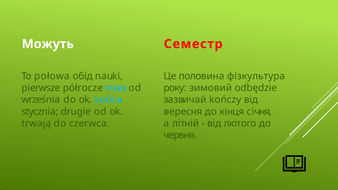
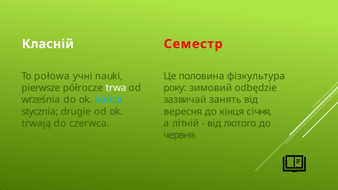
Можуть: Можуть -> Класній
обід: обід -> учні
trwa colour: light blue -> white
kończy: kończy -> занять
